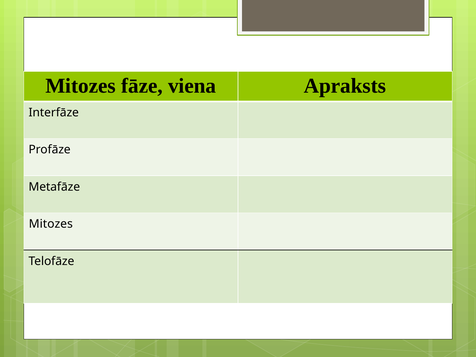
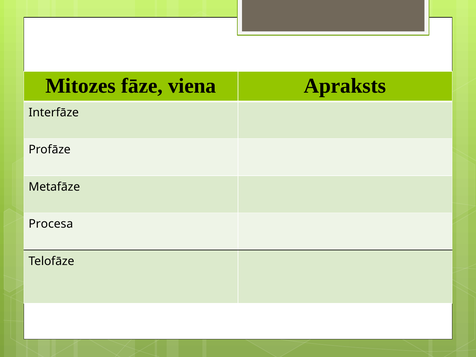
Mitozes at (51, 224): Mitozes -> Procesa
